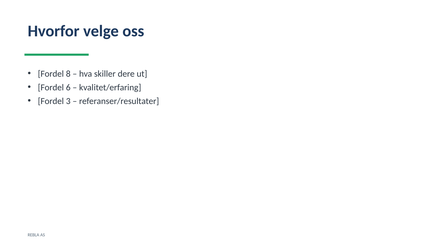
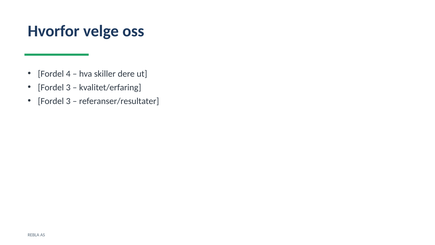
8: 8 -> 4
6 at (68, 87): 6 -> 3
